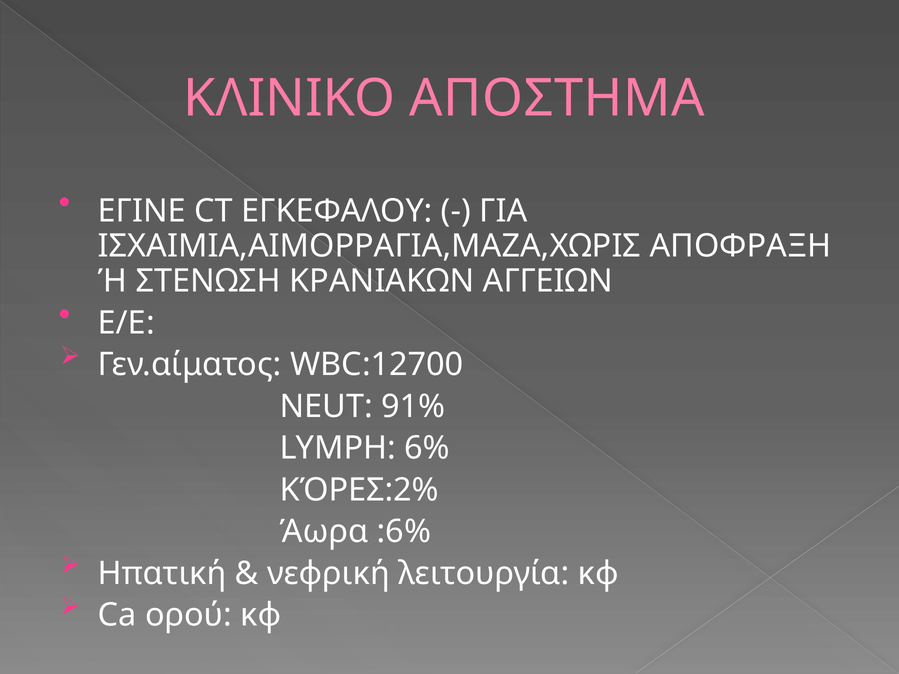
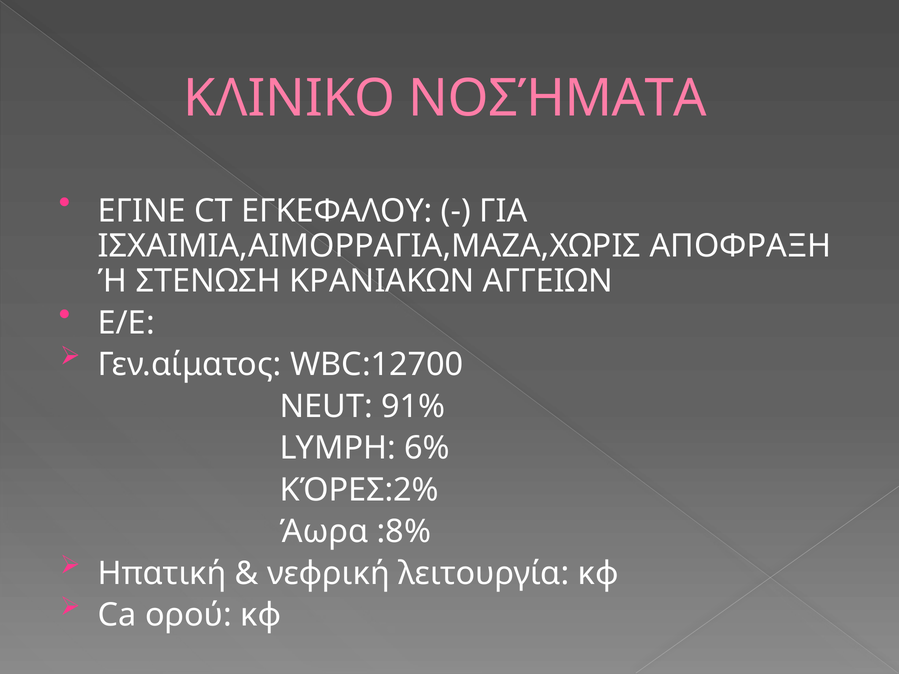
ΑΠΟΣΤΗΜΑ: ΑΠΟΣΤΗΜΑ -> ΝΟΣΉΜΑΤΑ
:6%: :6% -> :8%
